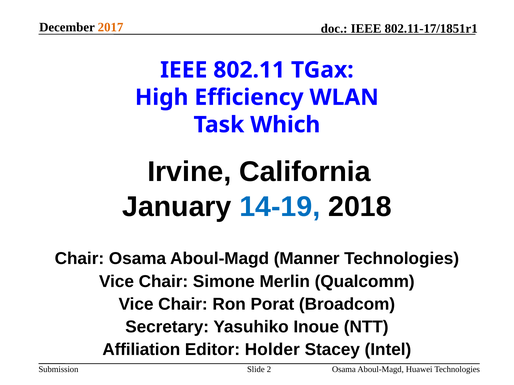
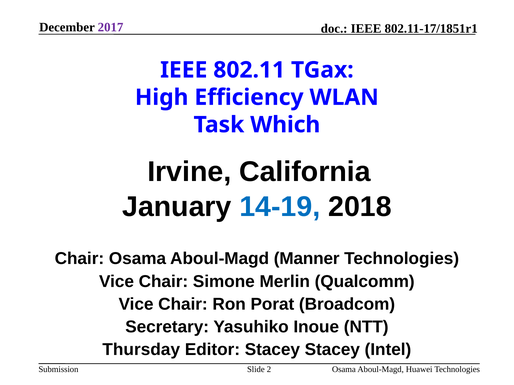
2017 colour: orange -> purple
Affiliation: Affiliation -> Thursday
Editor Holder: Holder -> Stacey
